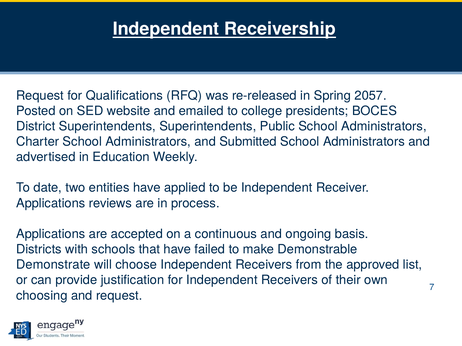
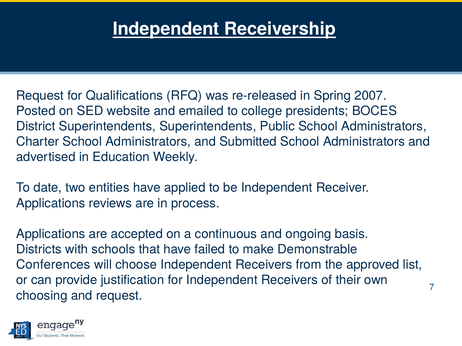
2057: 2057 -> 2007
Demonstrate: Demonstrate -> Conferences
